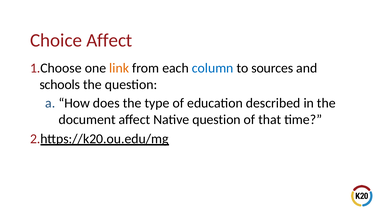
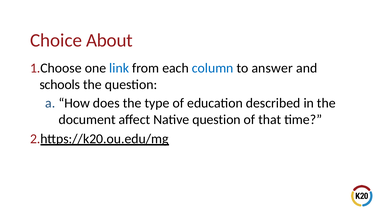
Choice Affect: Affect -> About
link colour: orange -> blue
sources: sources -> answer
